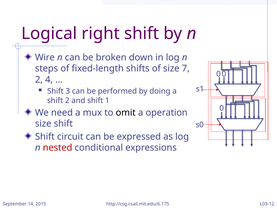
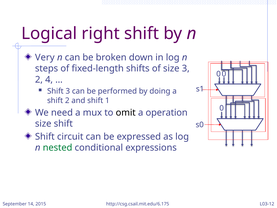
Wire: Wire -> Very
size 7: 7 -> 3
nested colour: red -> green
